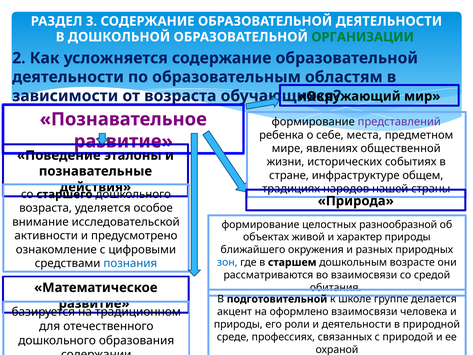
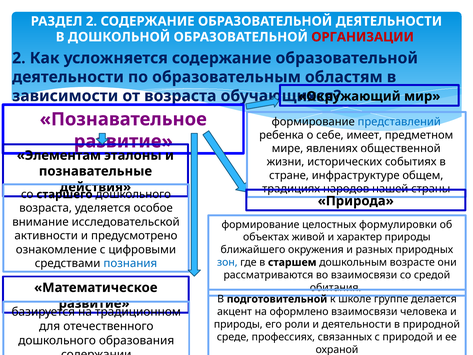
РАЗДЕЛ 3: 3 -> 2
ОРГАНИЗАЦИИ colour: green -> red
представлений colour: purple -> blue
места: места -> имеет
Поведение: Поведение -> Элементам
разнообразной: разнообразной -> формулировки
